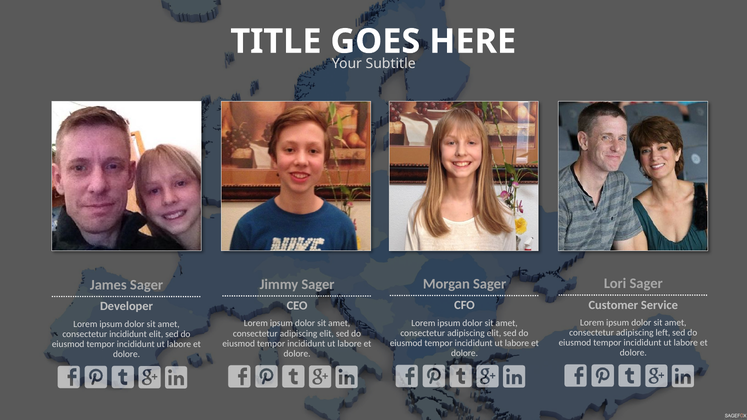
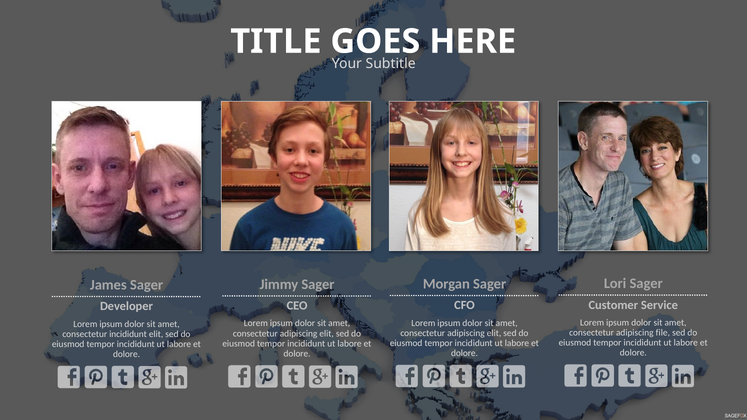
left: left -> file
